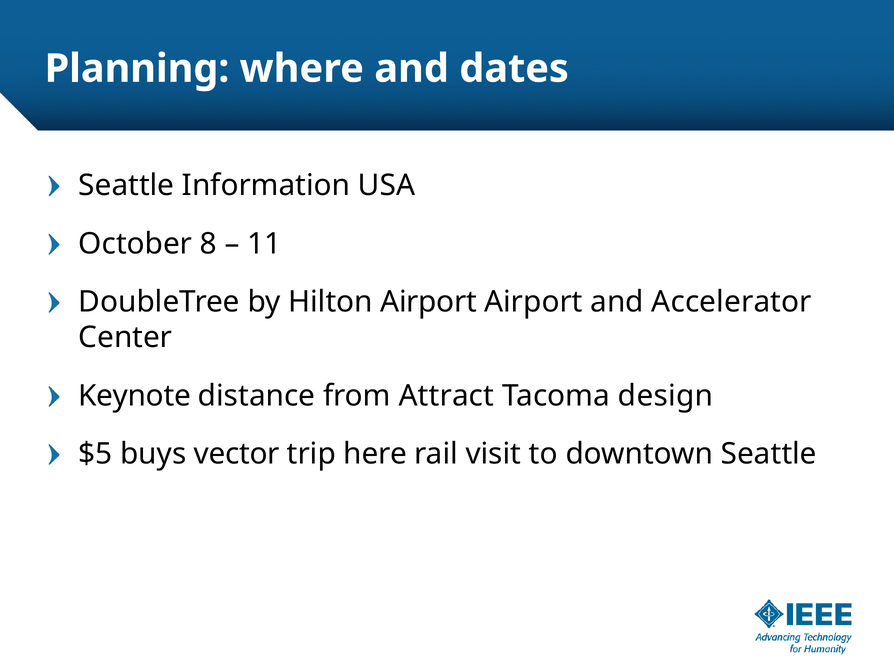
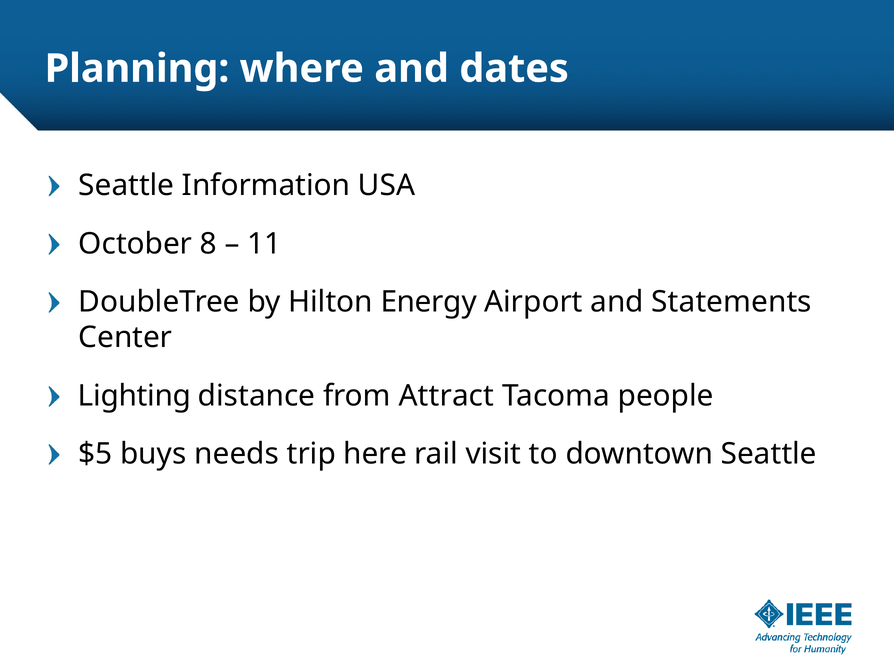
Hilton Airport: Airport -> Energy
Accelerator: Accelerator -> Statements
Keynote: Keynote -> Lighting
design: design -> people
vector: vector -> needs
